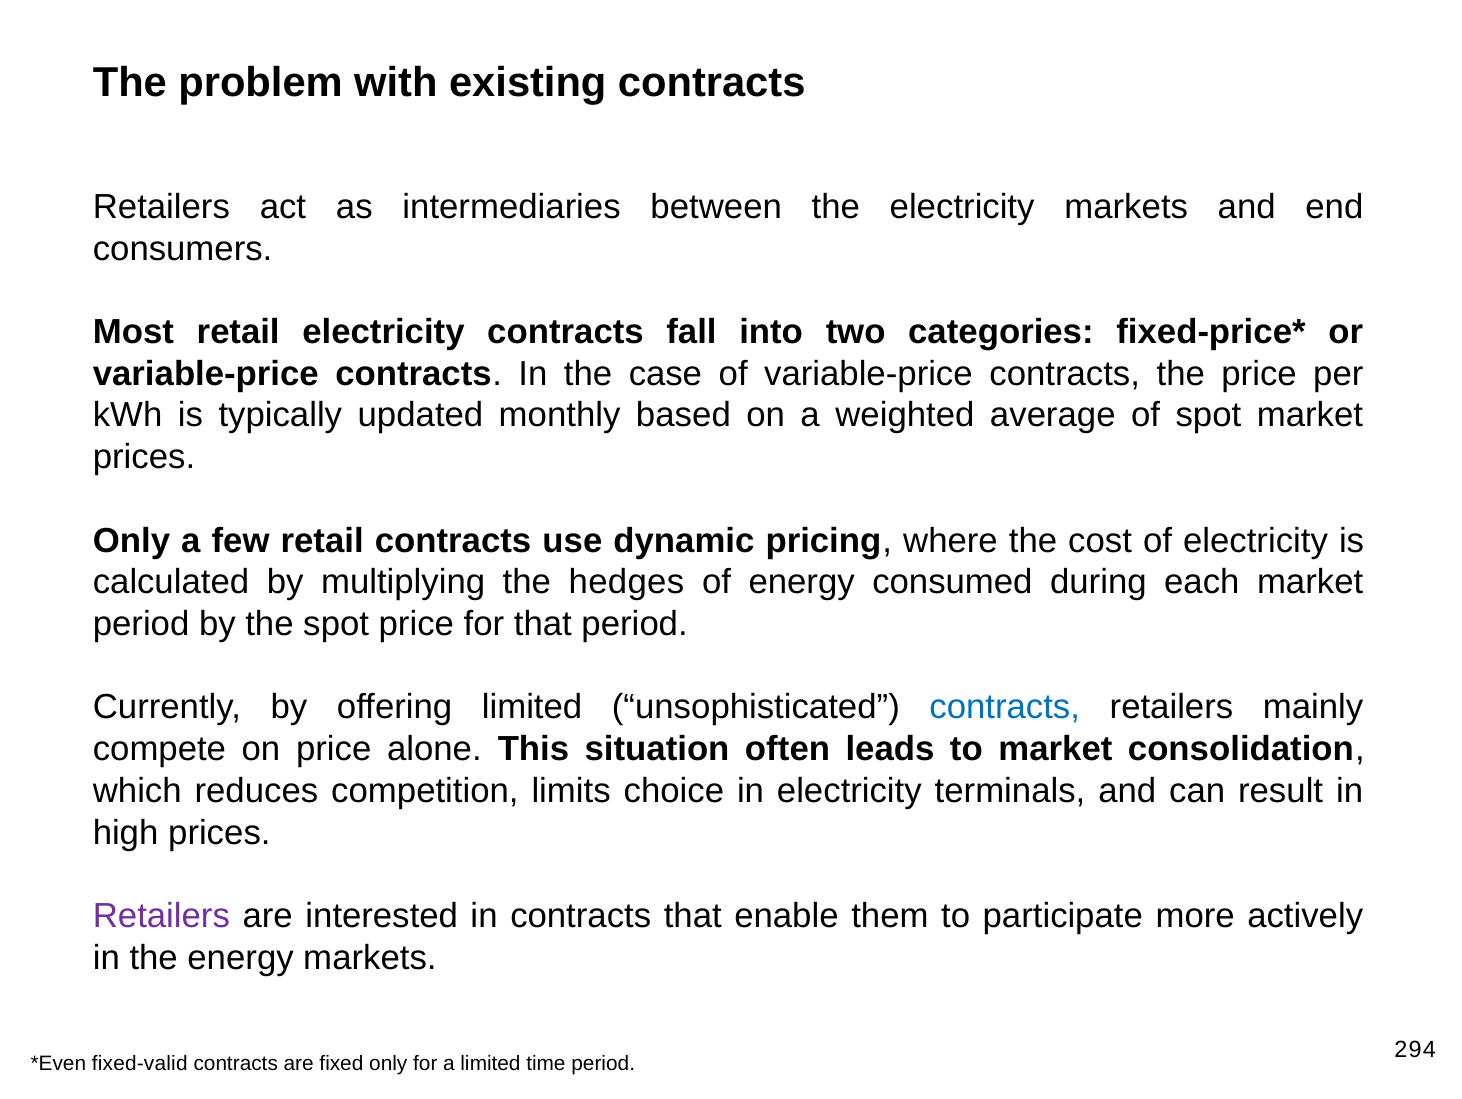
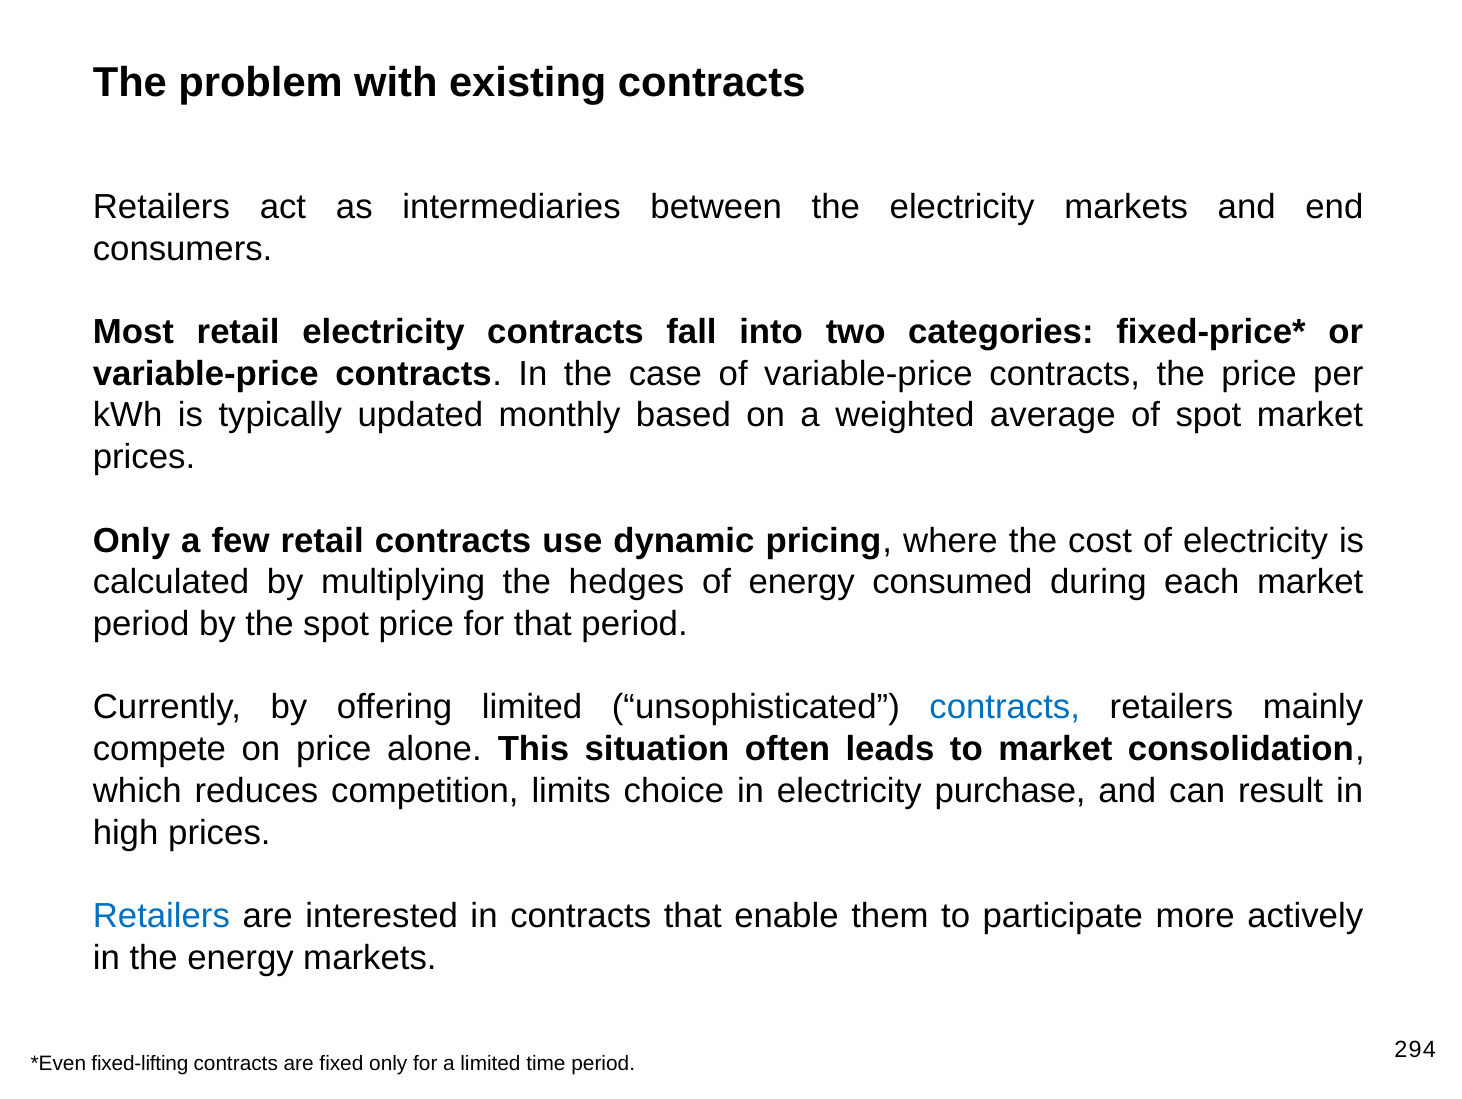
terminals: terminals -> purchase
Retailers at (161, 915) colour: purple -> blue
fixed-valid: fixed-valid -> fixed-lifting
